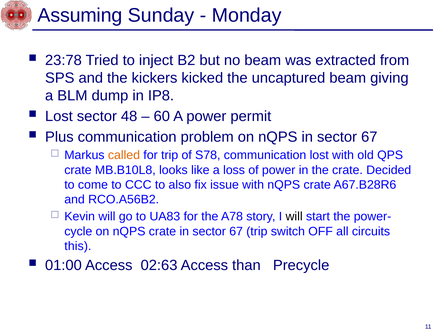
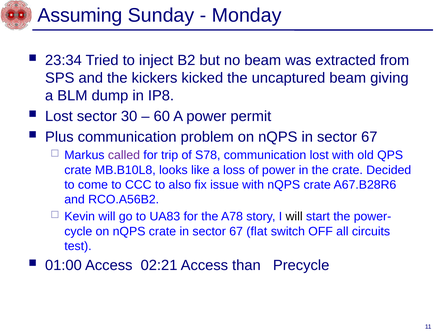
23:78: 23:78 -> 23:34
48: 48 -> 30
called colour: orange -> purple
67 trip: trip -> flat
this: this -> test
02:63: 02:63 -> 02:21
